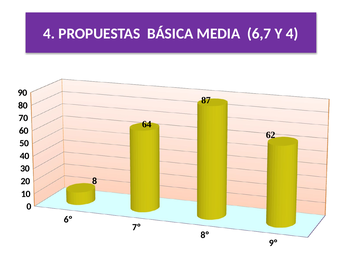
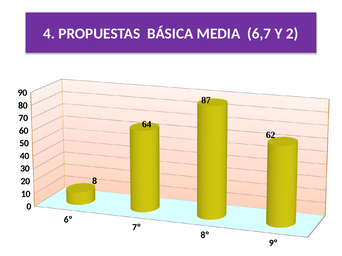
Y 4: 4 -> 2
